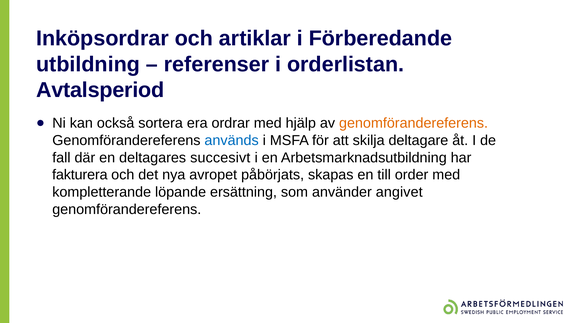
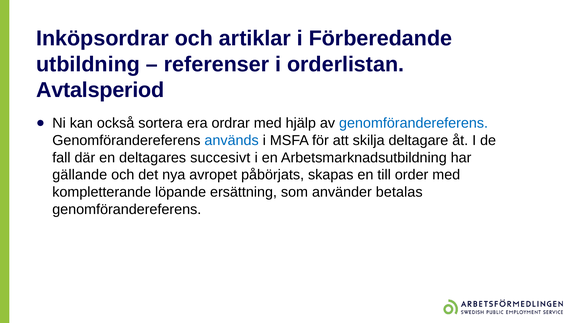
genomförandereferens at (414, 123) colour: orange -> blue
fakturera: fakturera -> gällande
angivet: angivet -> betalas
